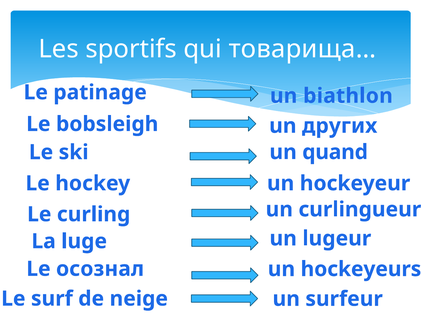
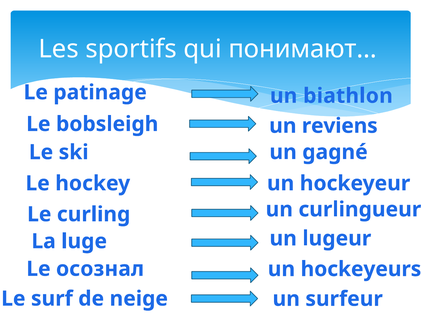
товарища…: товарища… -> понимают…
других: других -> reviens
quand: quand -> gagné
